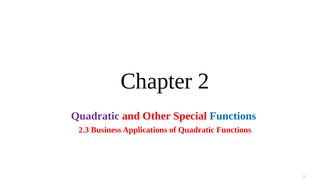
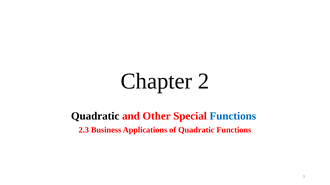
Quadratic at (95, 117) colour: purple -> black
